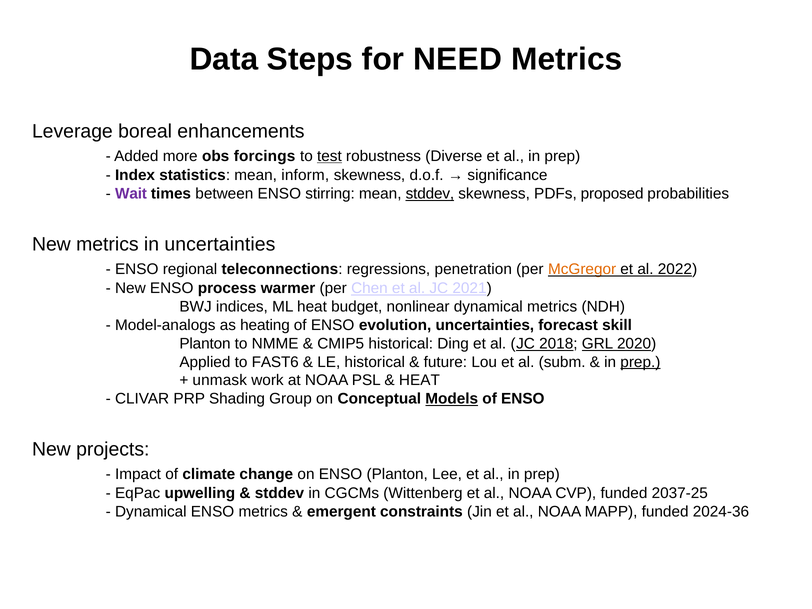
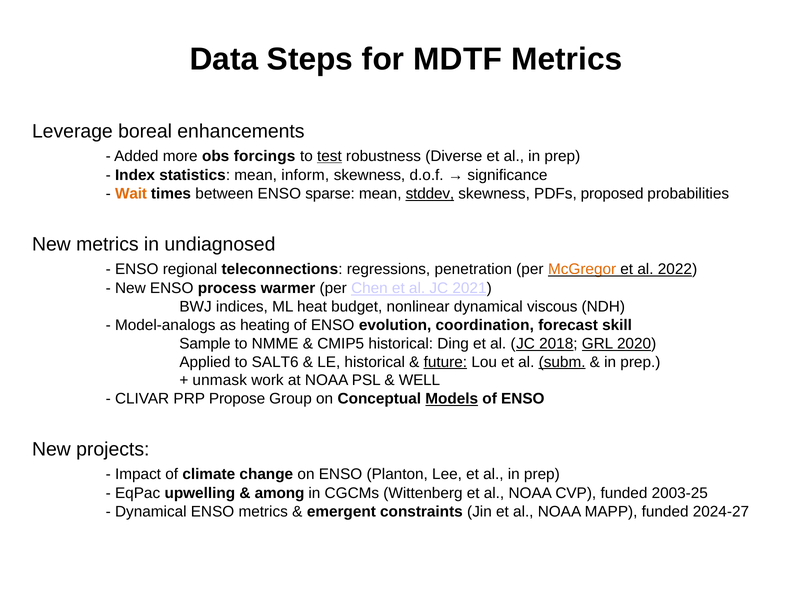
NEED: NEED -> MDTF
Wait colour: purple -> orange
stirring: stirring -> sparse
in uncertainties: uncertainties -> undiagnosed
dynamical metrics: metrics -> viscous
evolution uncertainties: uncertainties -> coordination
Planton at (205, 344): Planton -> Sample
FAST6: FAST6 -> SALT6
future underline: none -> present
subm underline: none -> present
prep at (640, 362) underline: present -> none
HEAT at (419, 380): HEAT -> WELL
Shading: Shading -> Propose
stddev at (279, 493): stddev -> among
2037-25: 2037-25 -> 2003-25
2024-36: 2024-36 -> 2024-27
